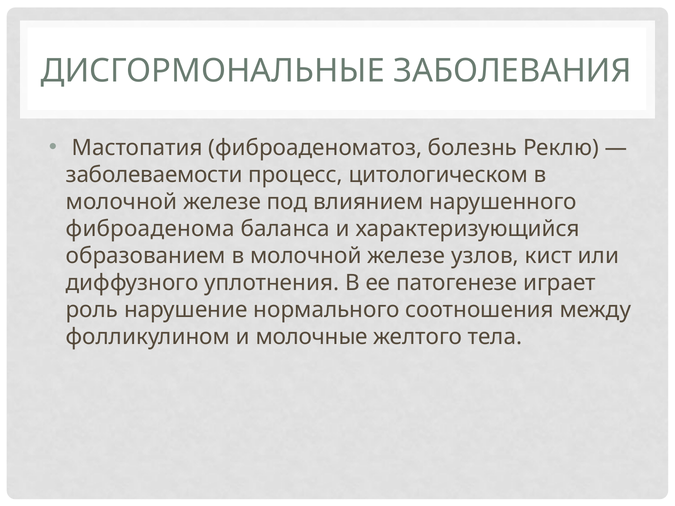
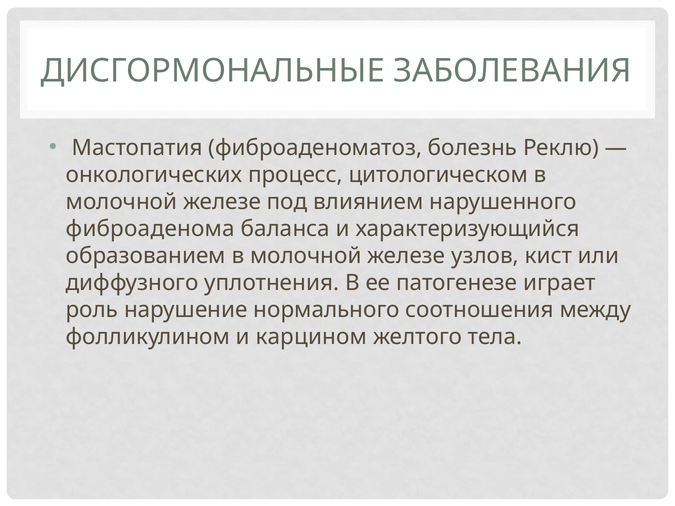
заболеваемости: заболеваемости -> онкологических
молочные: молочные -> карцином
